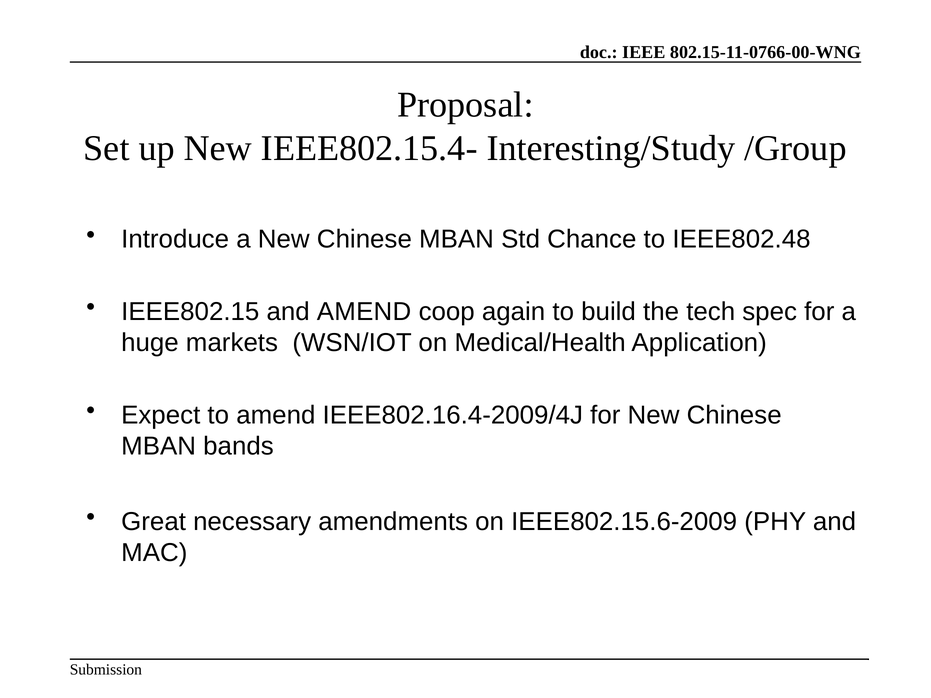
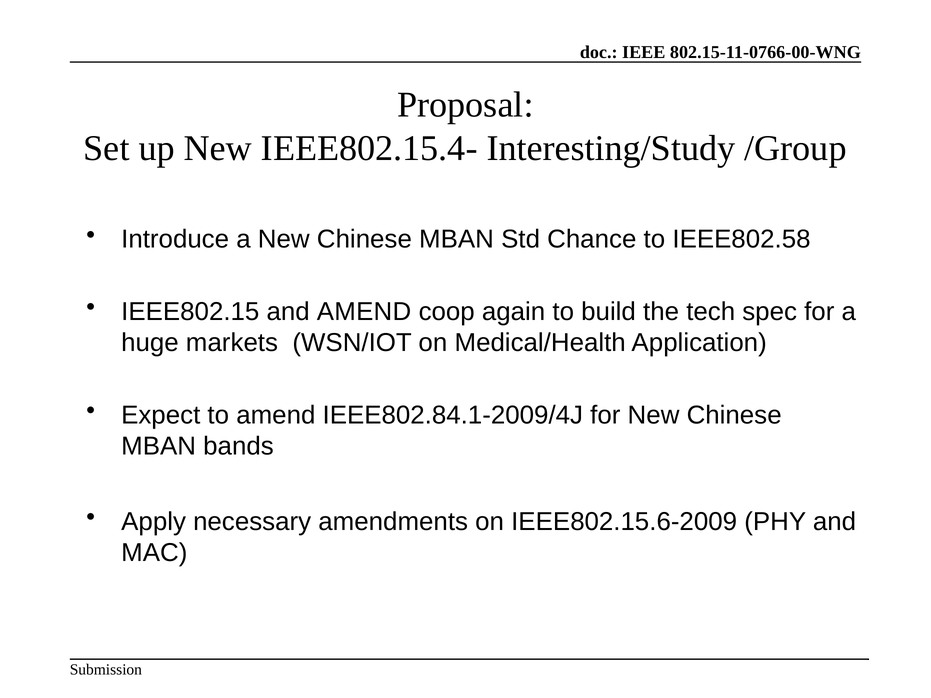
IEEE802.48: IEEE802.48 -> IEEE802.58
IEEE802.16.4-2009/4J: IEEE802.16.4-2009/4J -> IEEE802.84.1-2009/4J
Great: Great -> Apply
